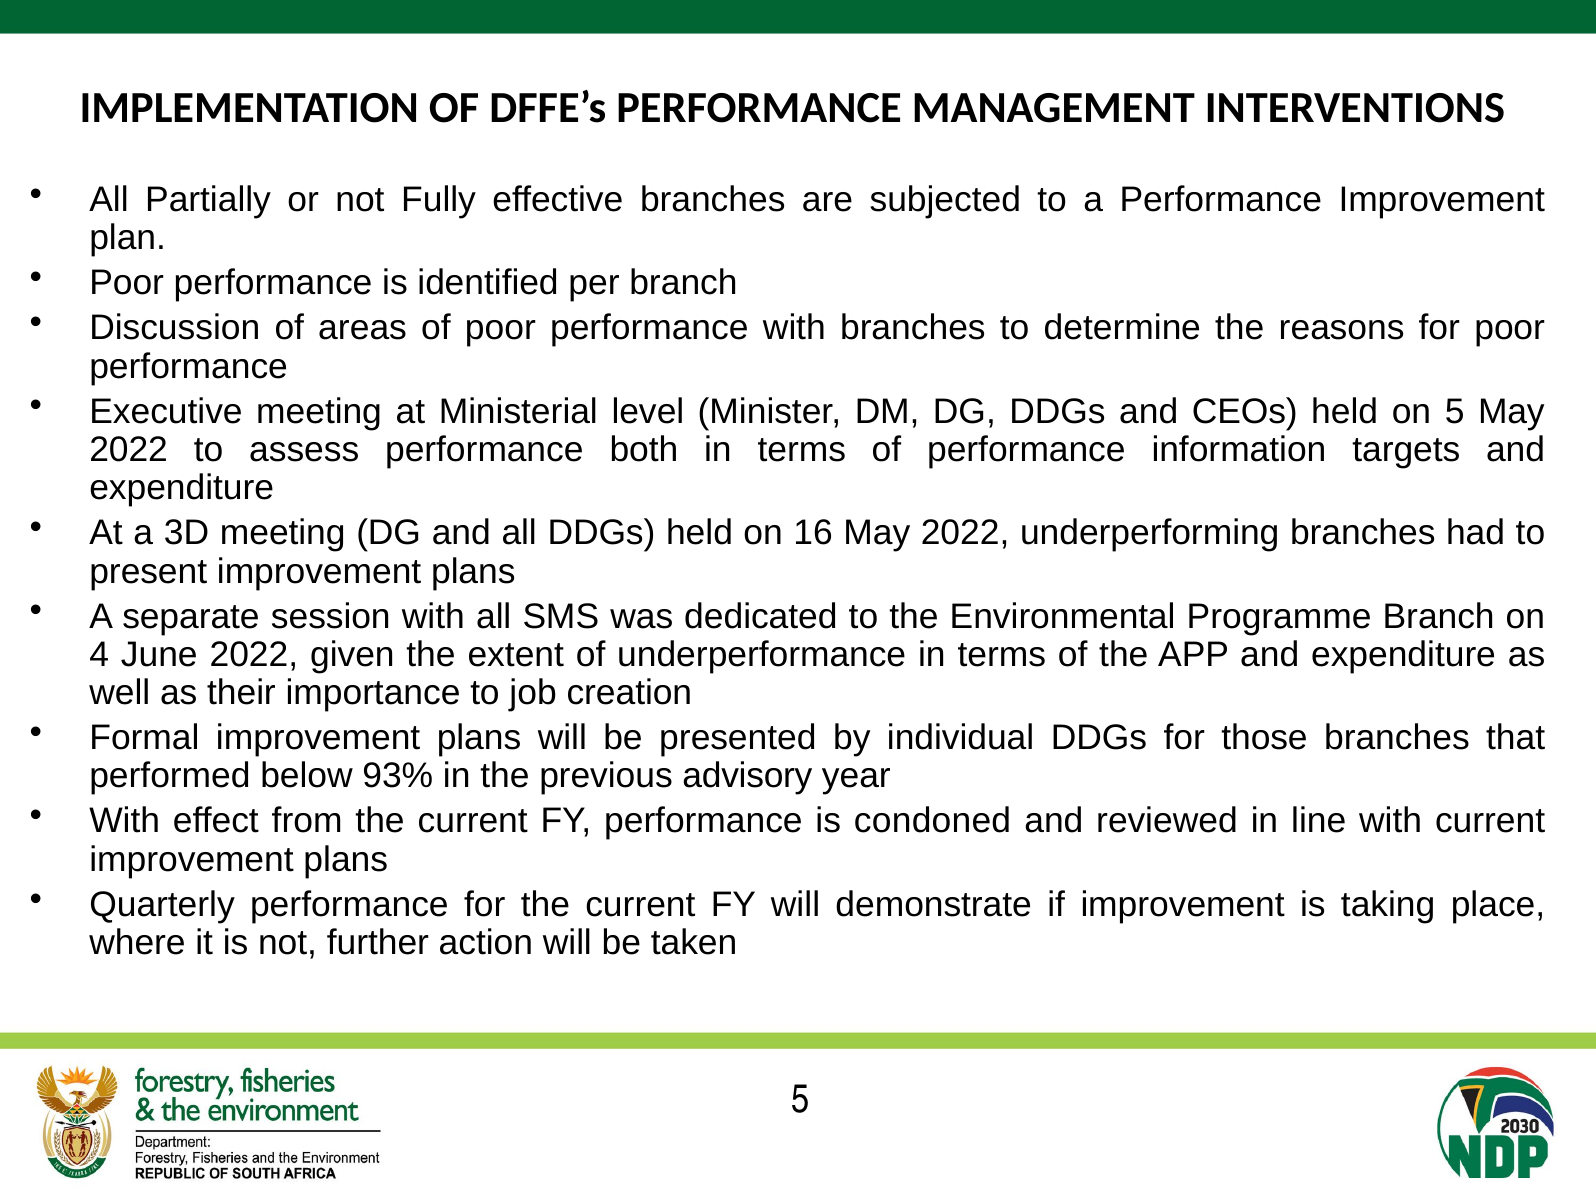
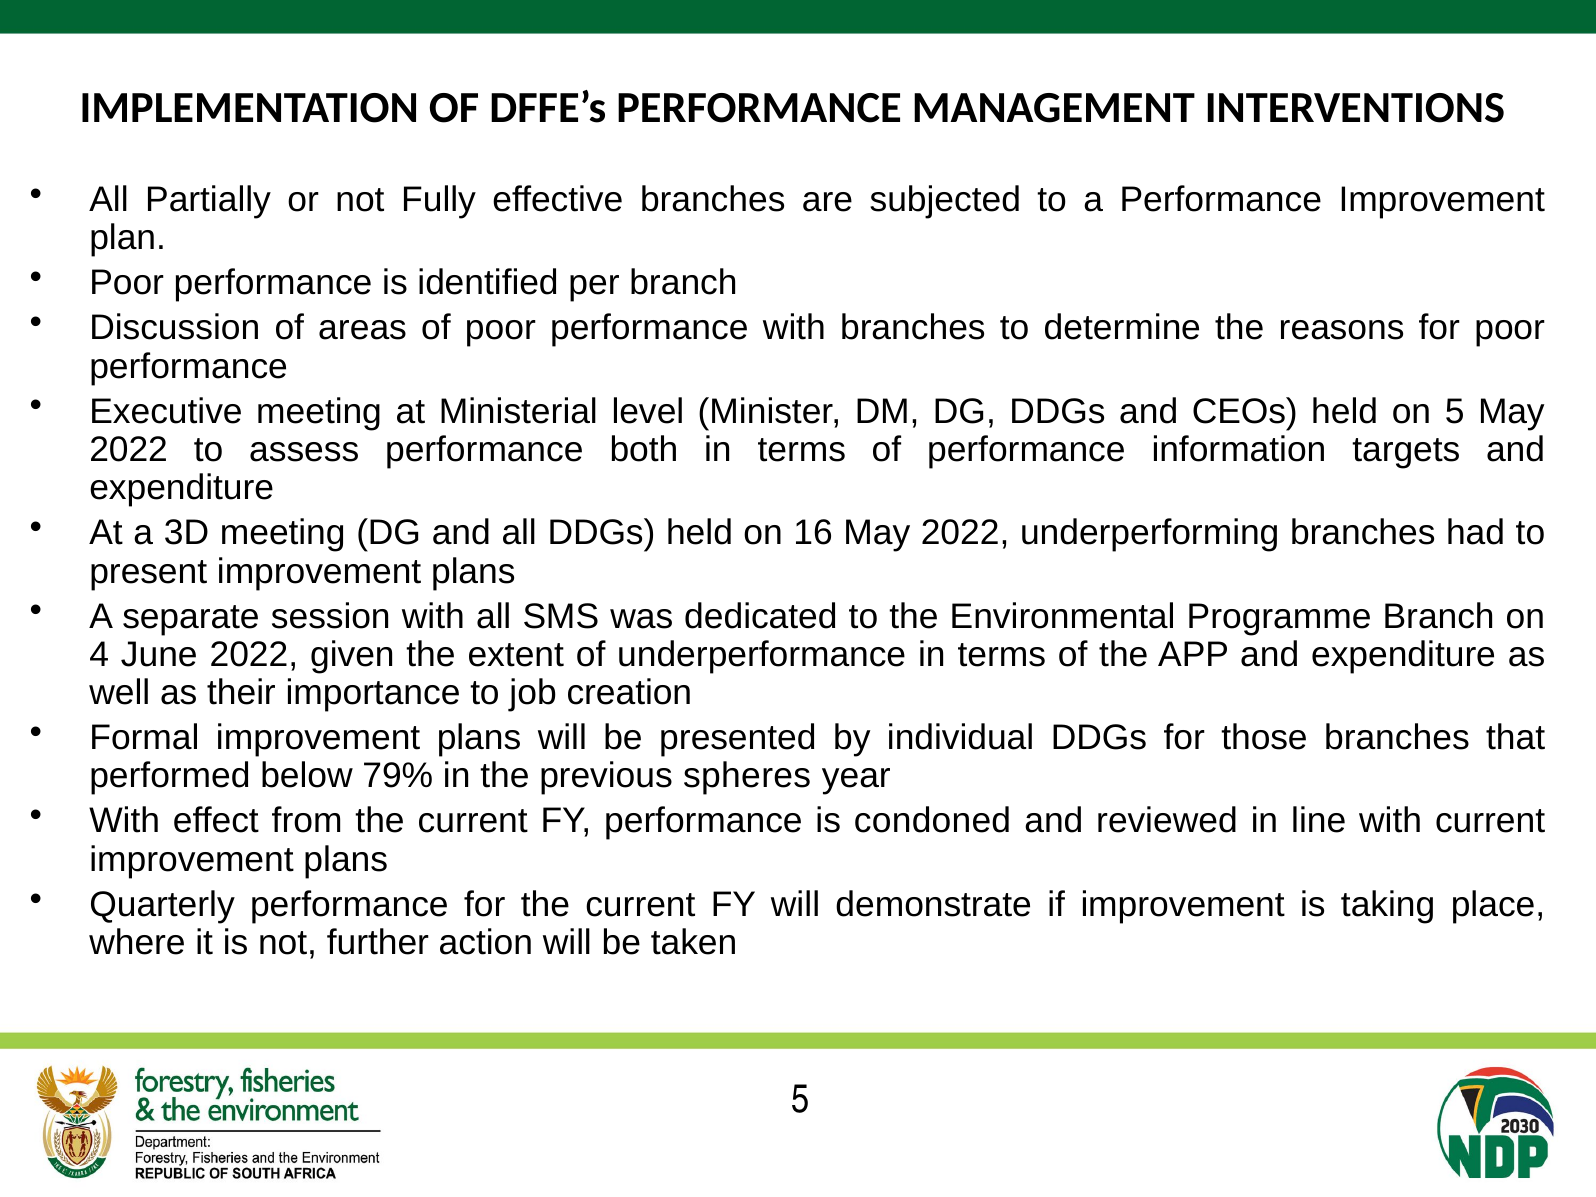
93%: 93% -> 79%
advisory: advisory -> spheres
